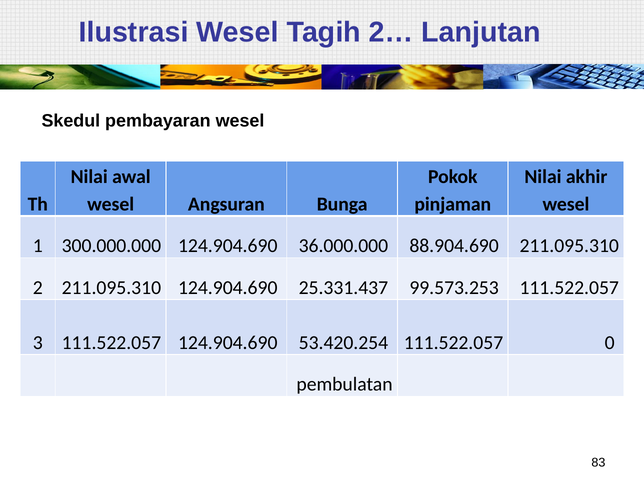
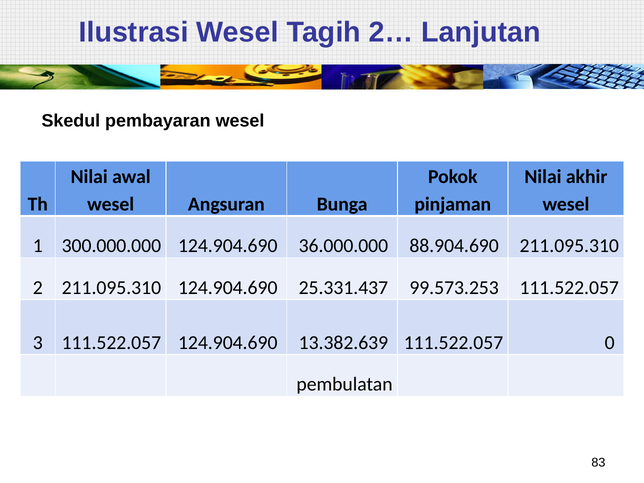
53.420.254: 53.420.254 -> 13.382.639
